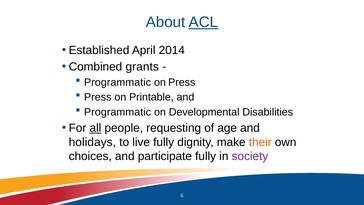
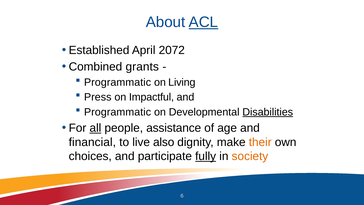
2014: 2014 -> 2072
on Press: Press -> Living
Printable: Printable -> Impactful
Disabilities underline: none -> present
requesting: requesting -> assistance
holidays: holidays -> financial
live fully: fully -> also
fully at (206, 156) underline: none -> present
society colour: purple -> orange
